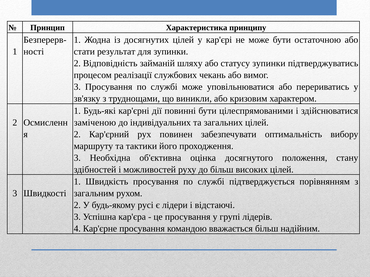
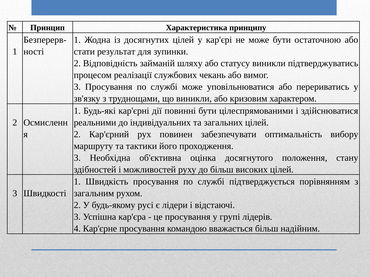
статусу зупинки: зупинки -> виникли
заміченою: заміченою -> реальними
